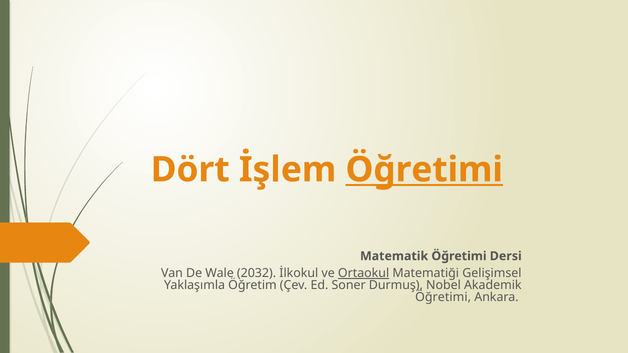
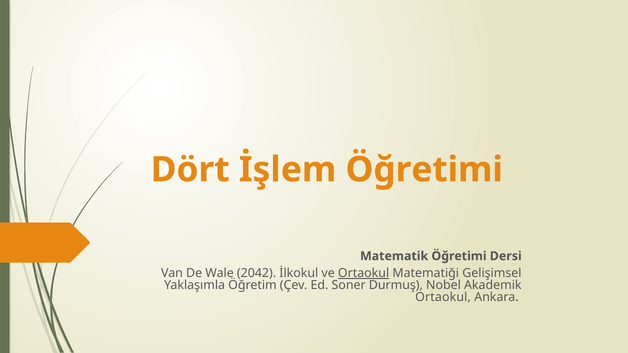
Öğretimi at (424, 170) underline: present -> none
2032: 2032 -> 2042
Öğretimi at (443, 297): Öğretimi -> Ortaokul
